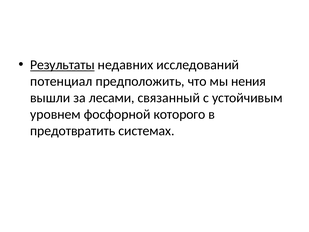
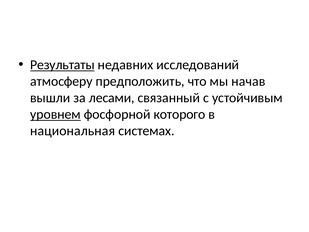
потенциал: потенциал -> атмосферу
нения: нения -> начав
уровнем underline: none -> present
предотвратить: предотвратить -> национальная
